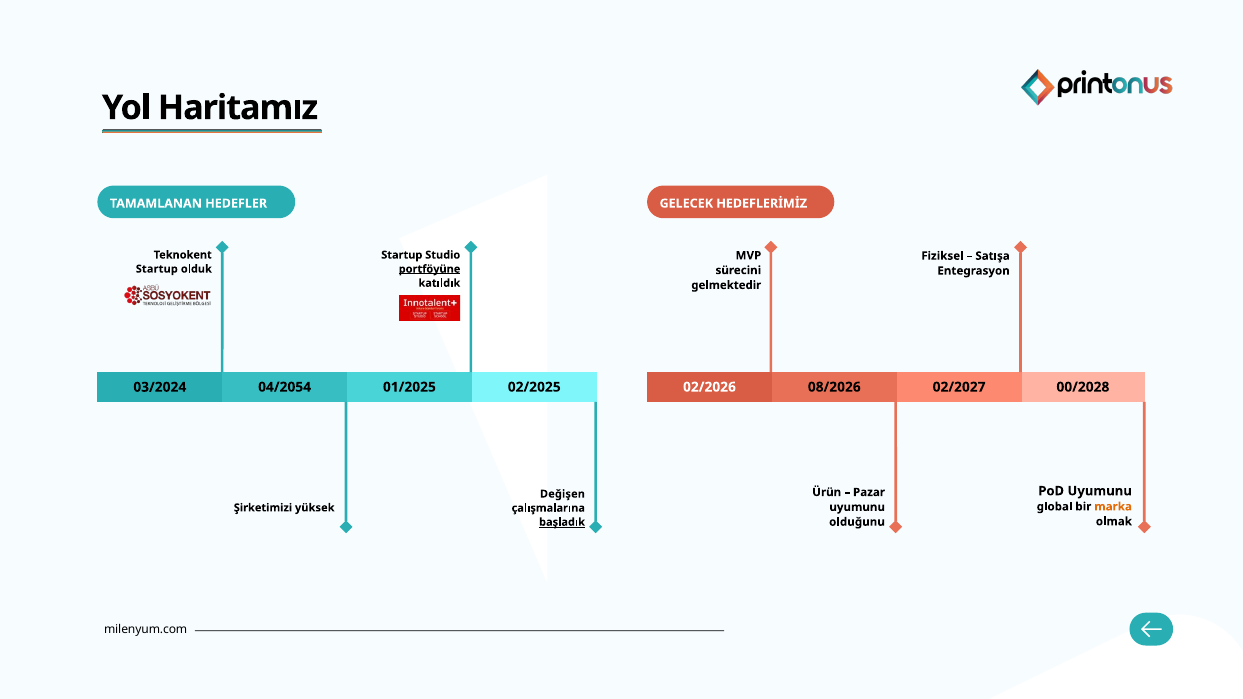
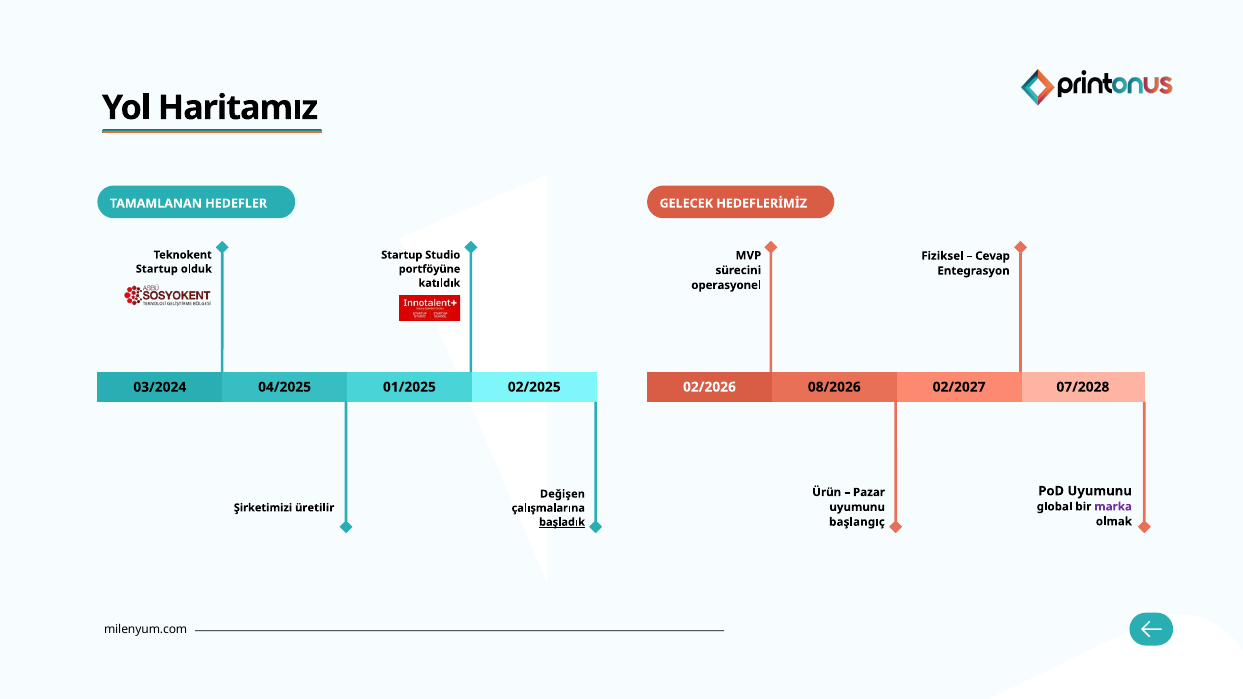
Satışa: Satışa -> Cevap
portföyüne underline: present -> none
gelmektedir: gelmektedir -> operasyonel
04/2054: 04/2054 -> 04/2025
00/2028: 00/2028 -> 07/2028
marka colour: orange -> purple
yüksek: yüksek -> üretilir
olduğunu: olduğunu -> başlangıç
